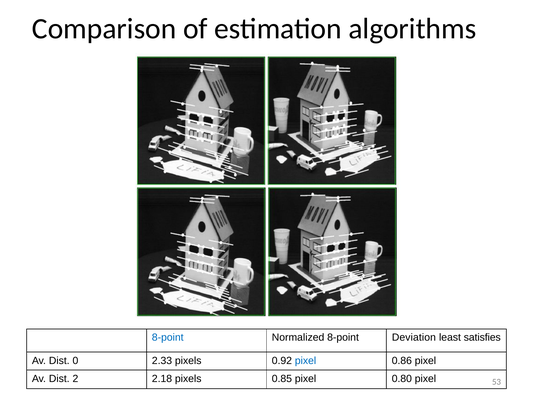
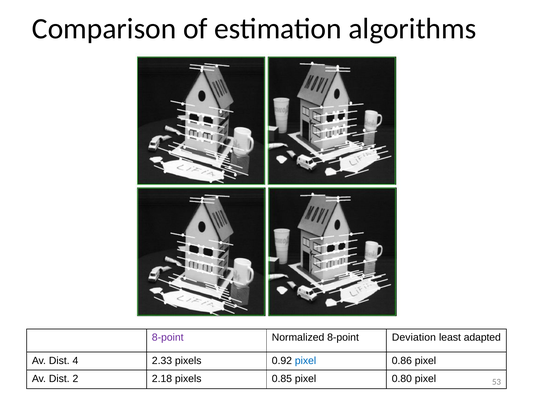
8-point at (168, 337) colour: blue -> purple
satisfies: satisfies -> adapted
0: 0 -> 4
